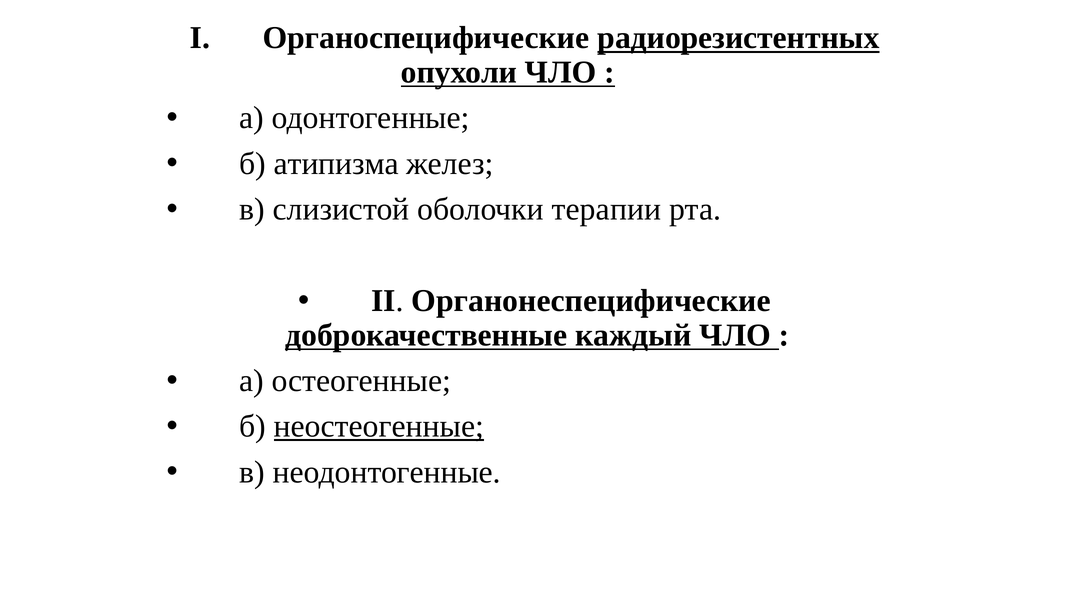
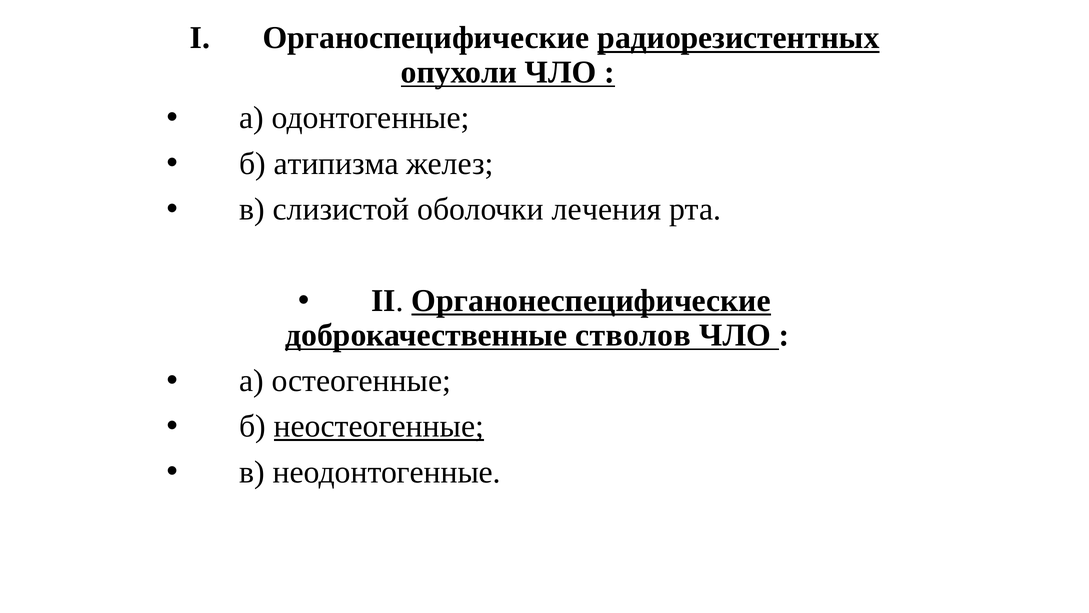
терапии: терапии -> лечения
Органонеспецифические underline: none -> present
каждый: каждый -> стволов
